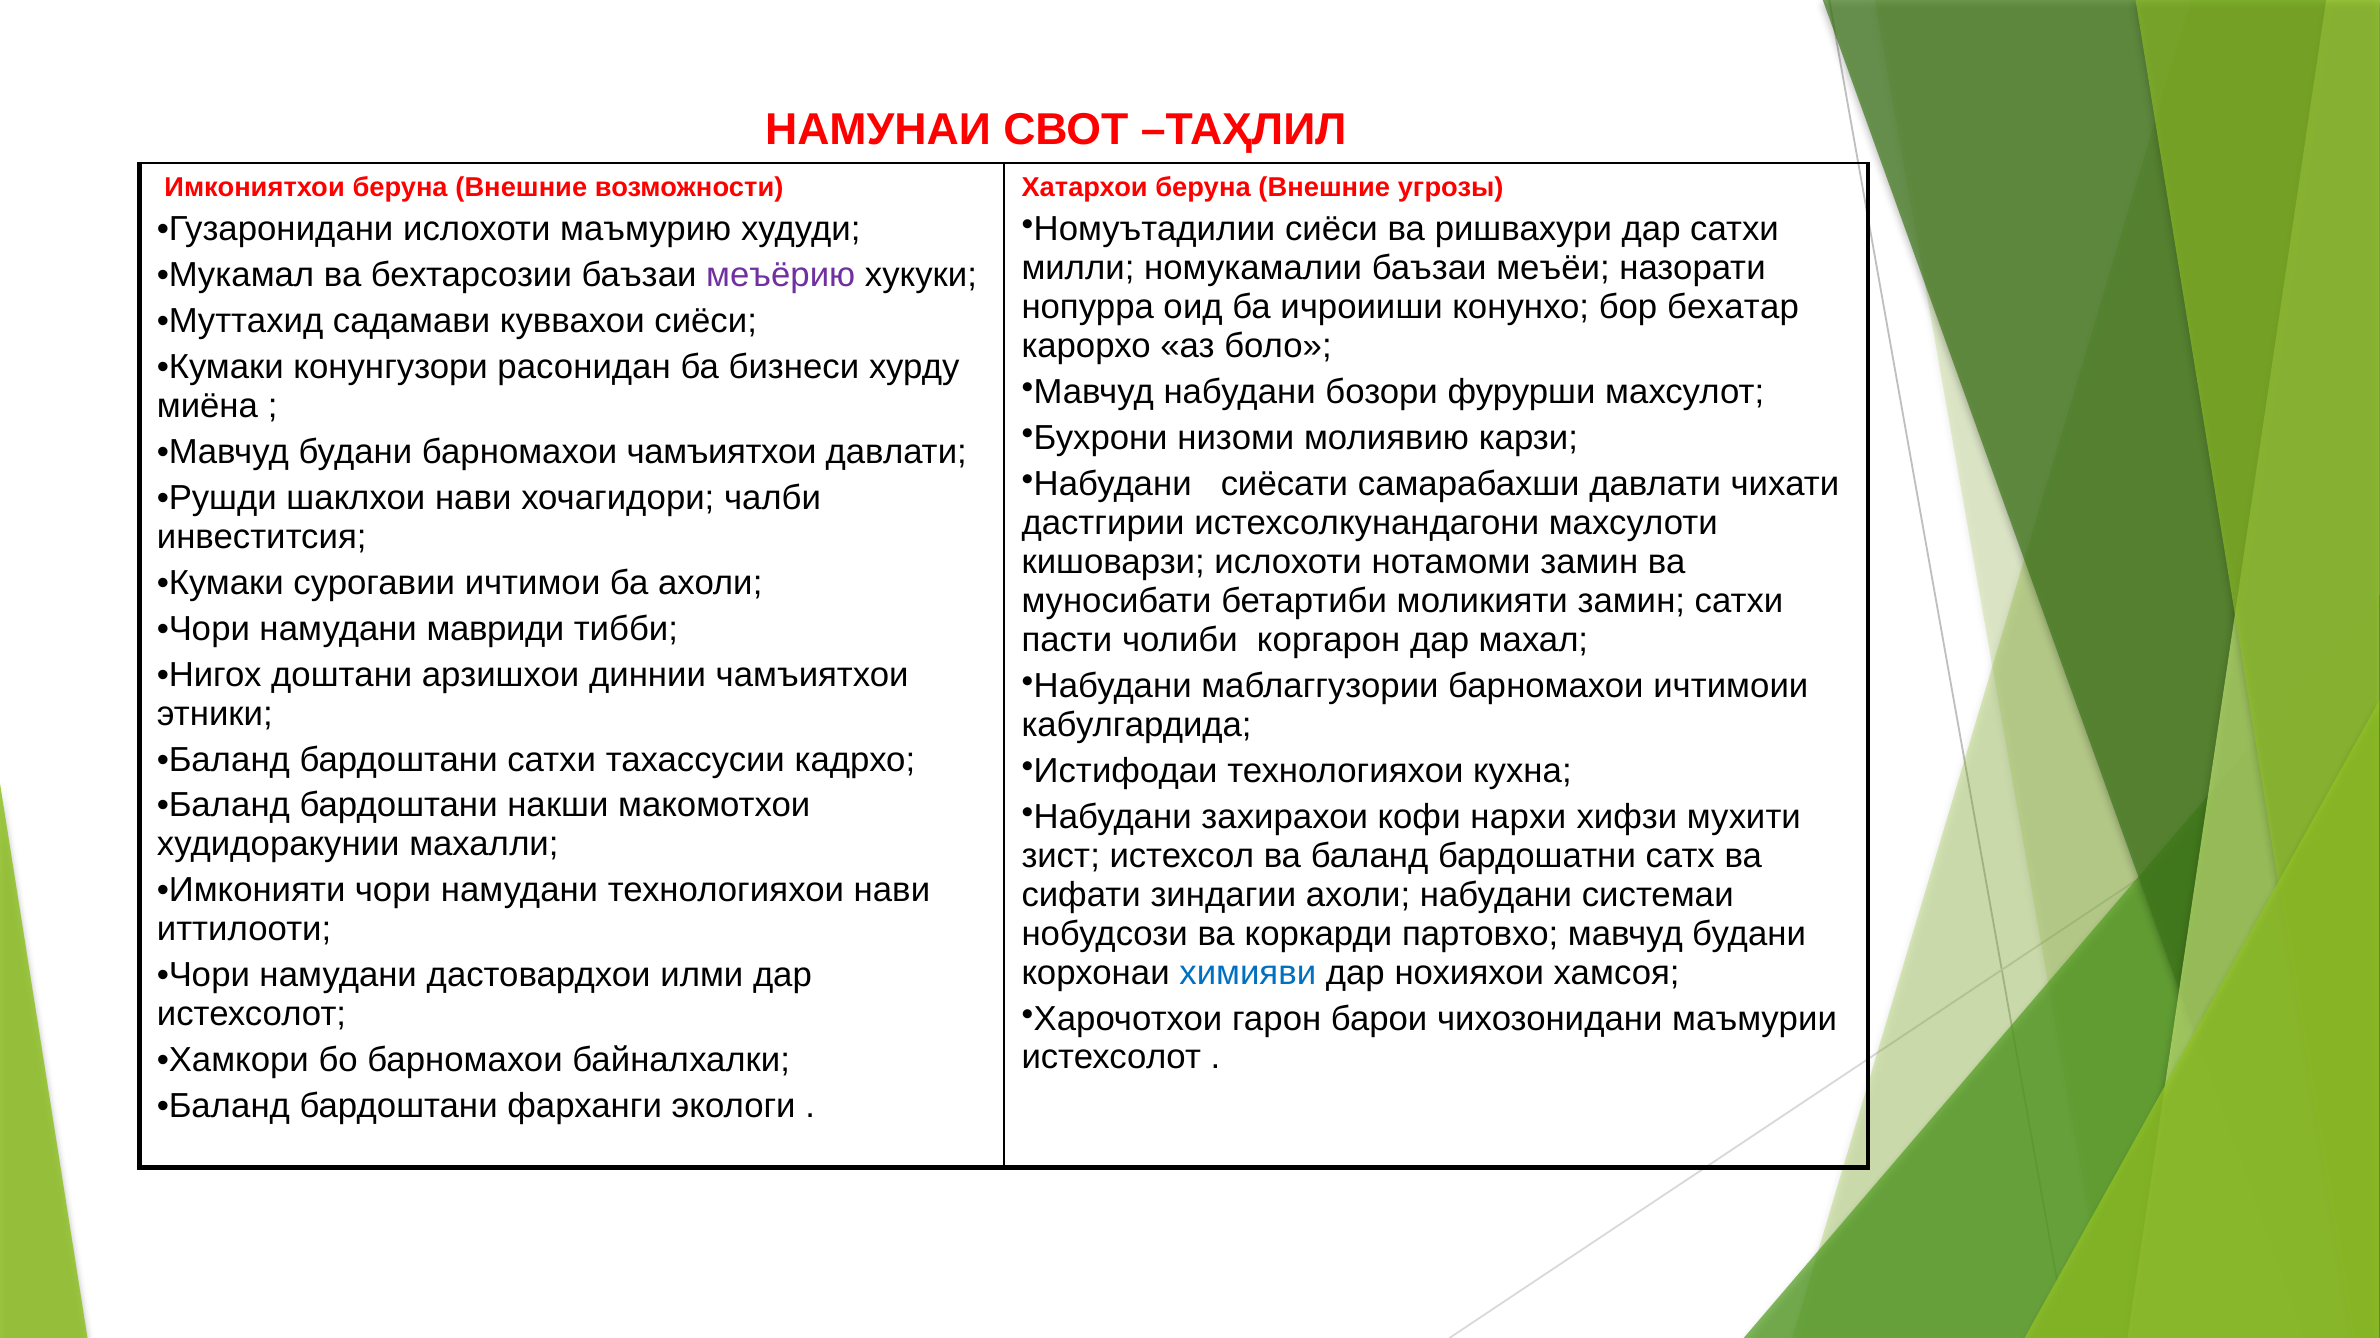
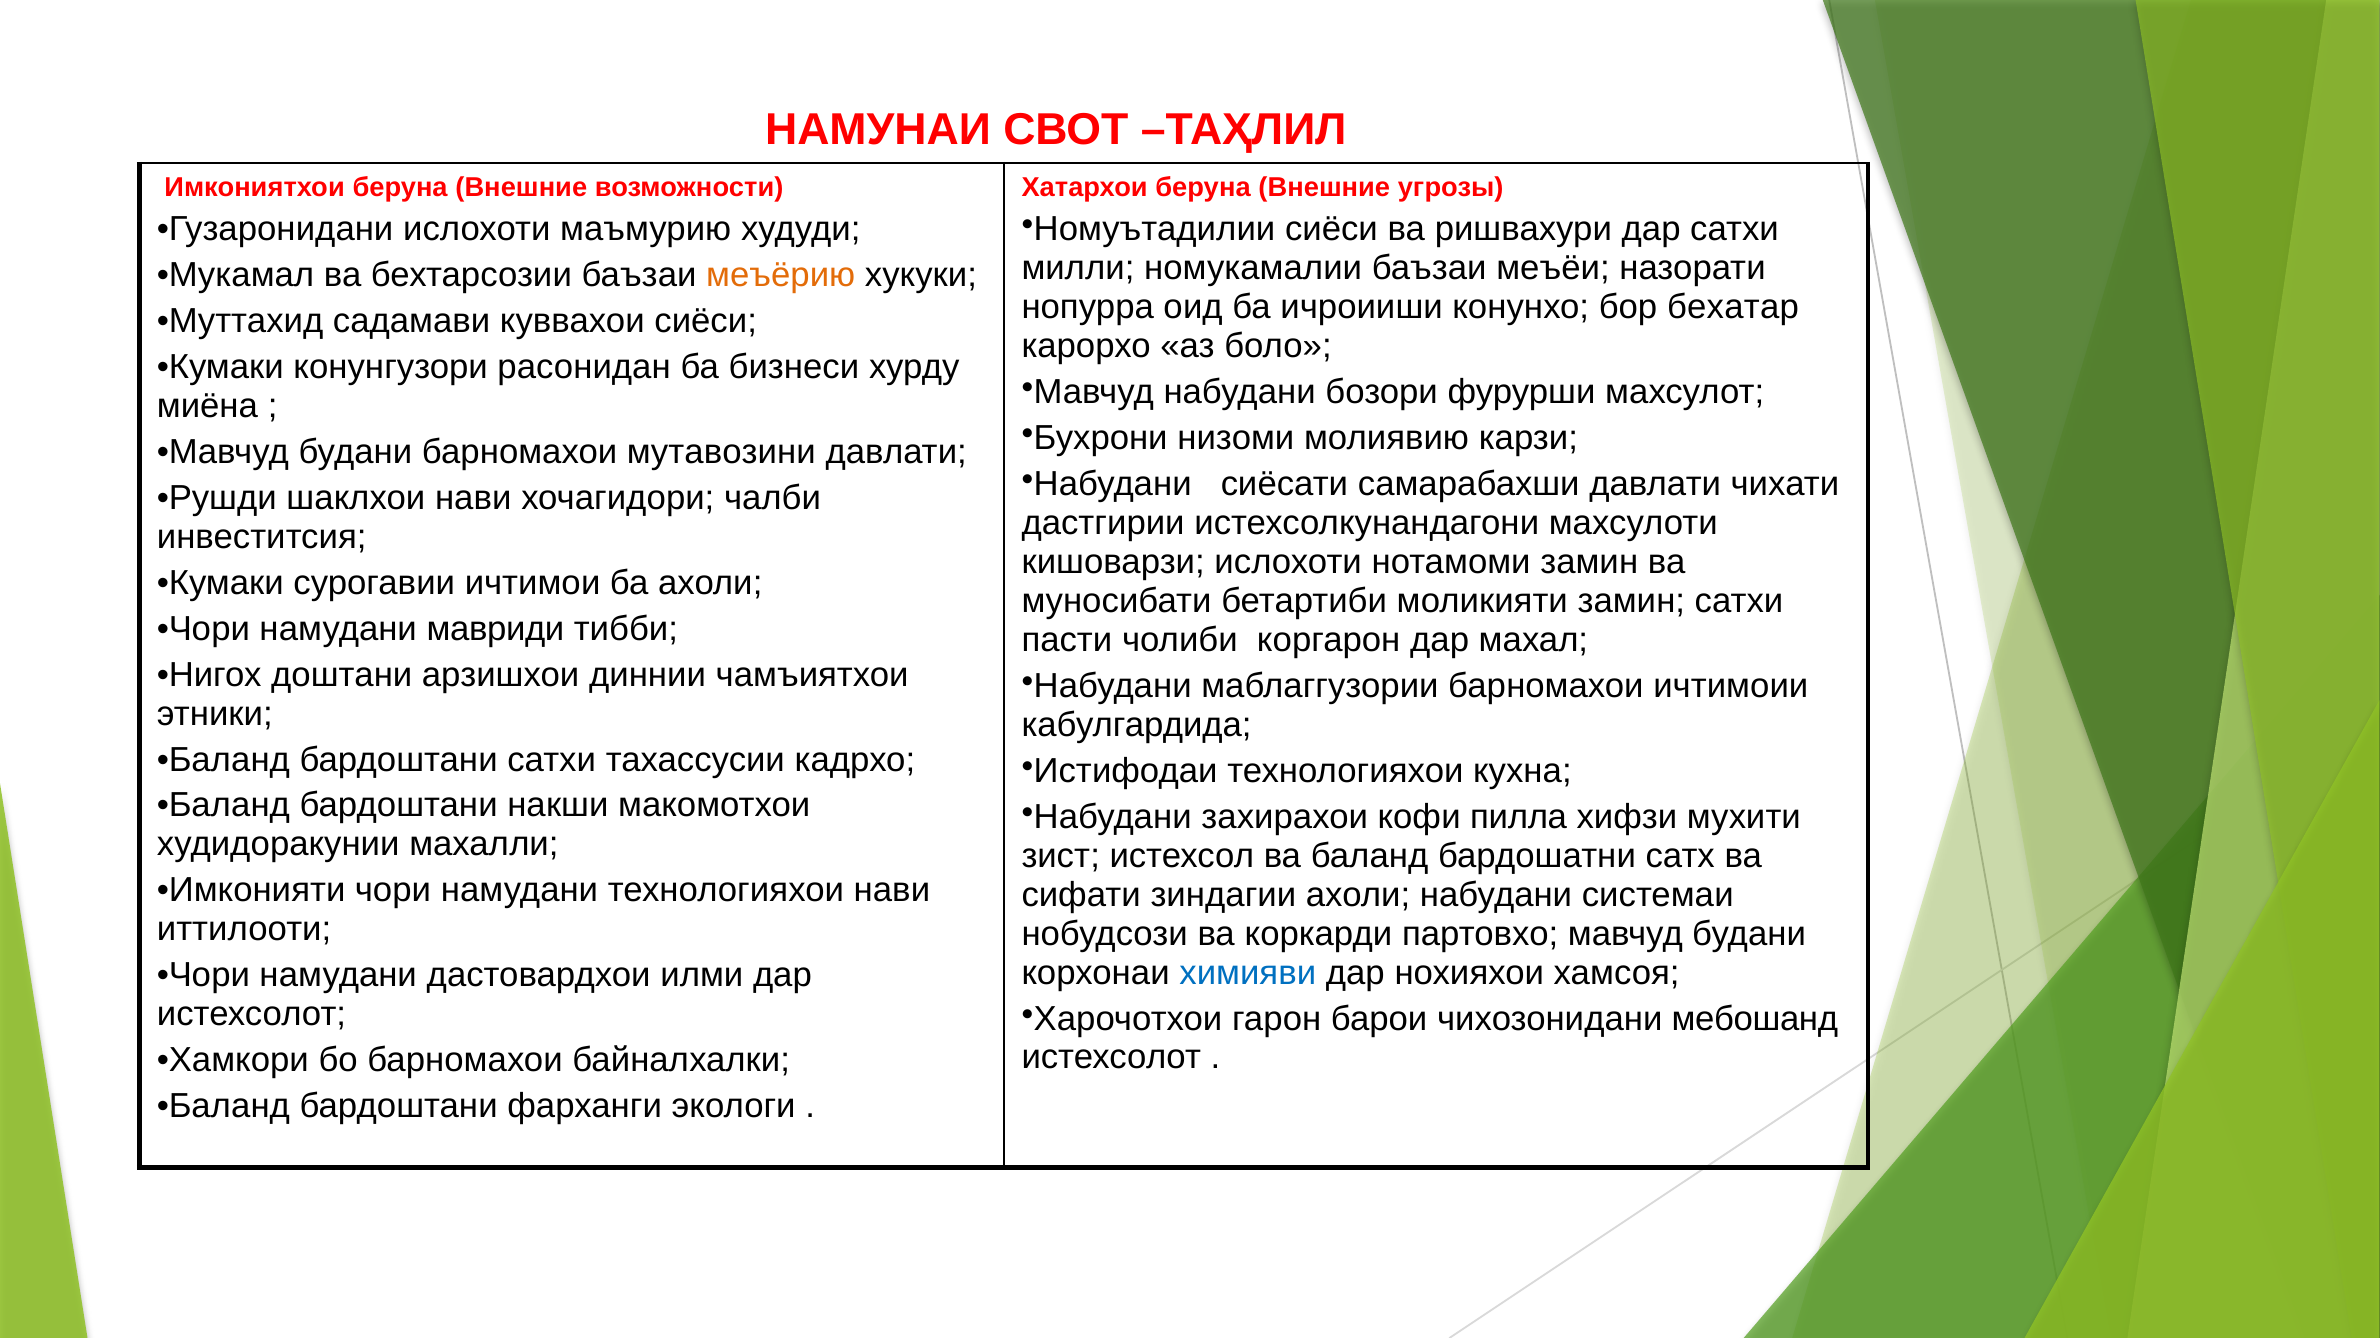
меъёрию colour: purple -> orange
барномахои чамъиятхои: чамъиятхои -> мутавозини
нархи: нархи -> пилла
маъмурии: маъмурии -> мебошанд
